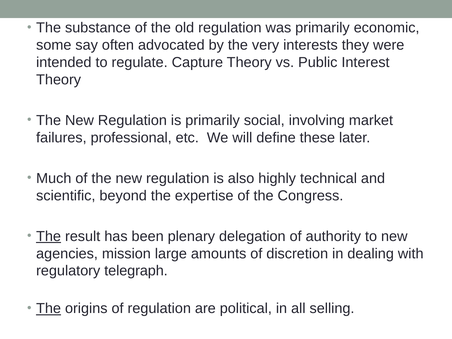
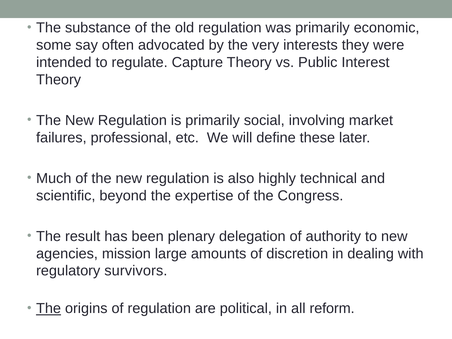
The at (49, 236) underline: present -> none
telegraph: telegraph -> survivors
selling: selling -> reform
